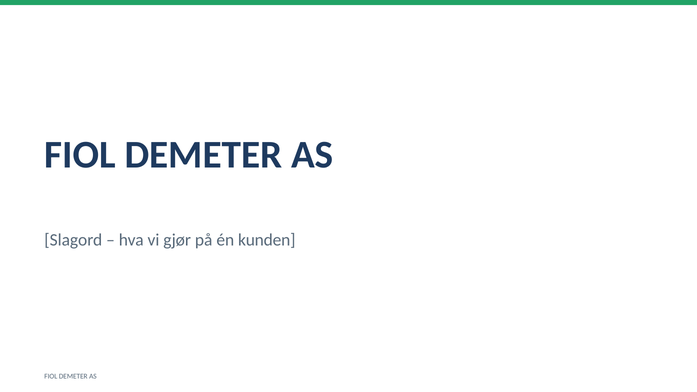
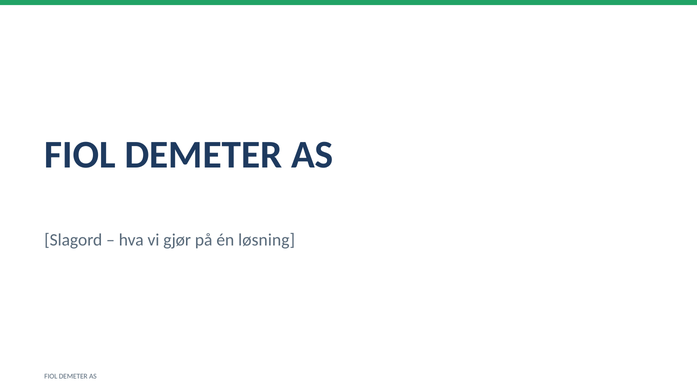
kunden: kunden -> løsning
